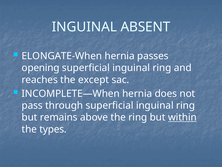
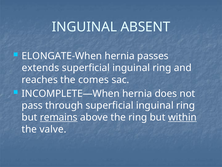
opening: opening -> extends
except: except -> comes
remains underline: none -> present
types: types -> valve
